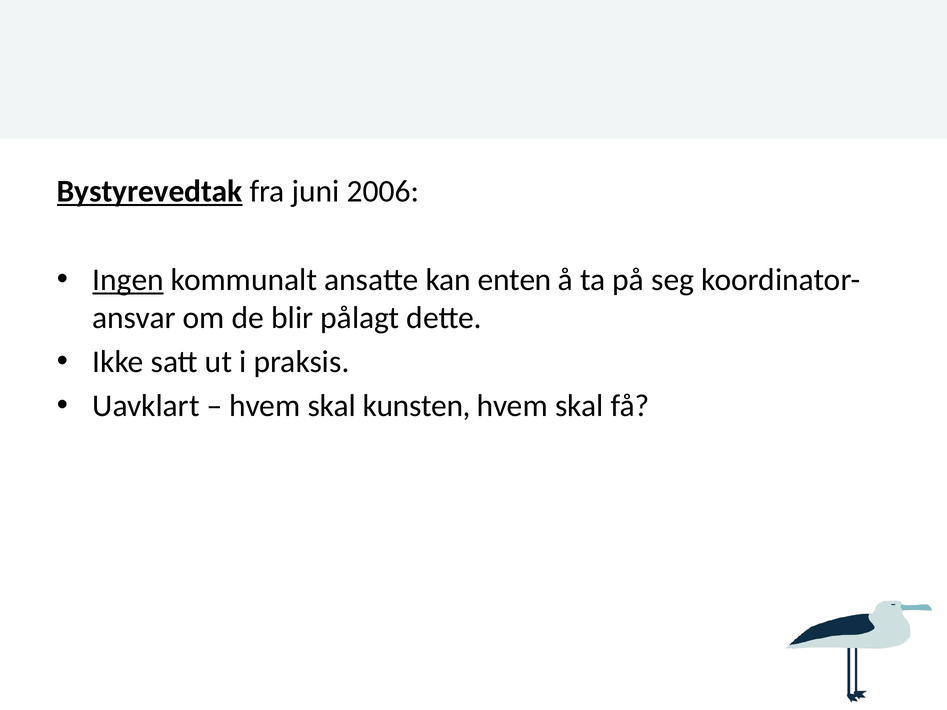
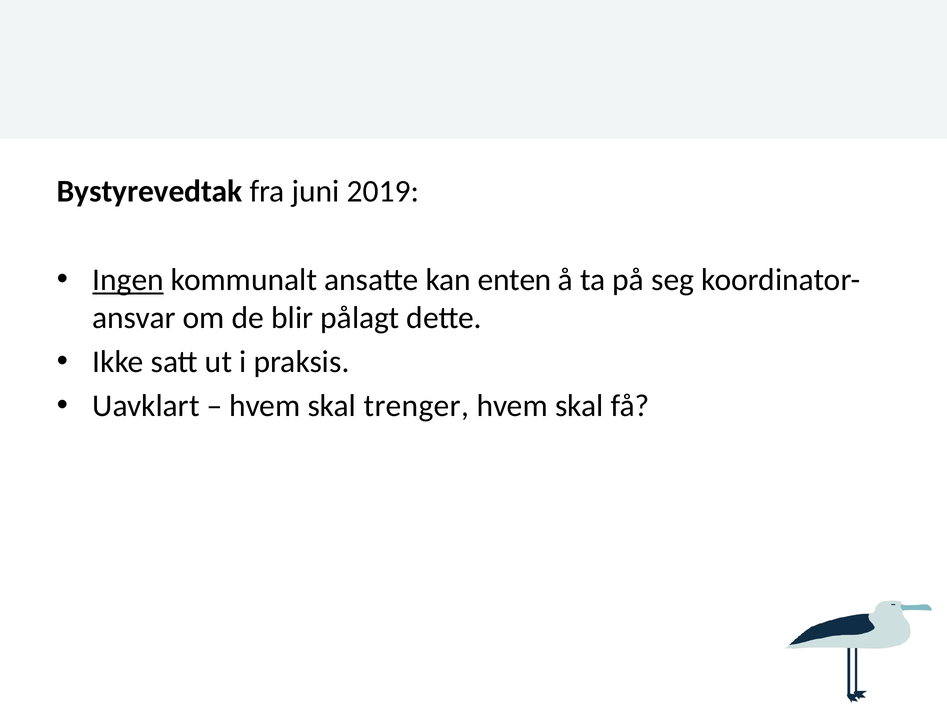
Bystyrevedtak underline: present -> none
2006: 2006 -> 2019
kunsten: kunsten -> trenger
